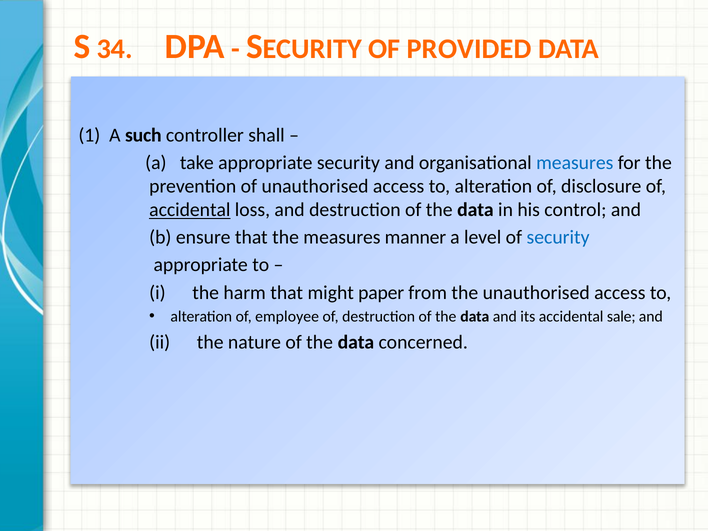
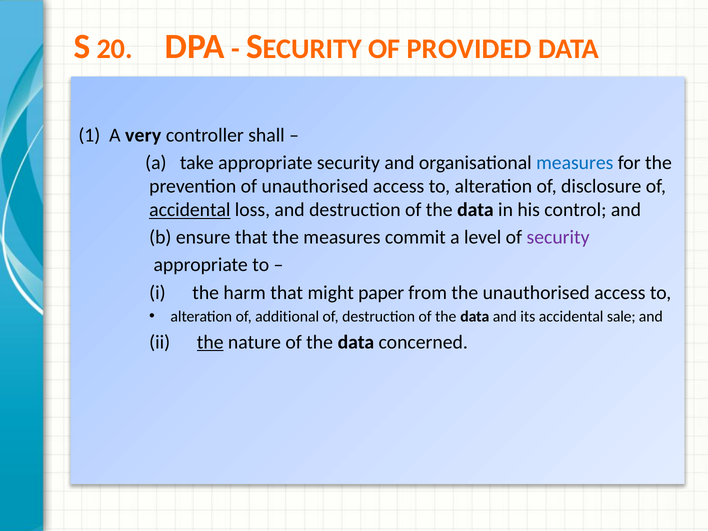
34: 34 -> 20
such: such -> very
manner: manner -> commit
security at (558, 237) colour: blue -> purple
employee: employee -> additional
the at (210, 342) underline: none -> present
